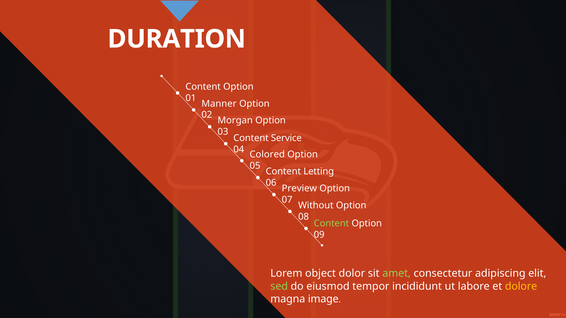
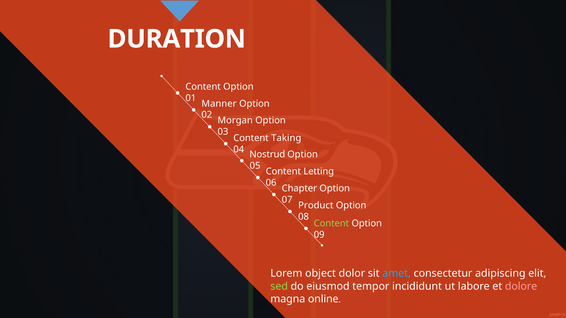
Service: Service -> Taking
Colored: Colored -> Nostrud
Preview: Preview -> Chapter
Without: Without -> Product
amet colour: light green -> light blue
dolore colour: yellow -> pink
image: image -> online
